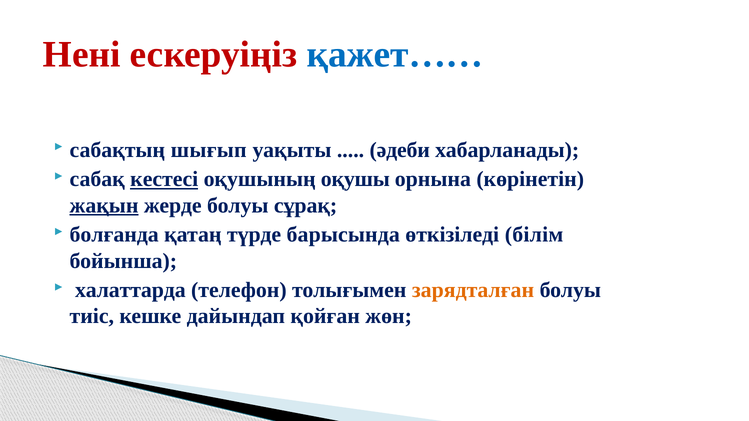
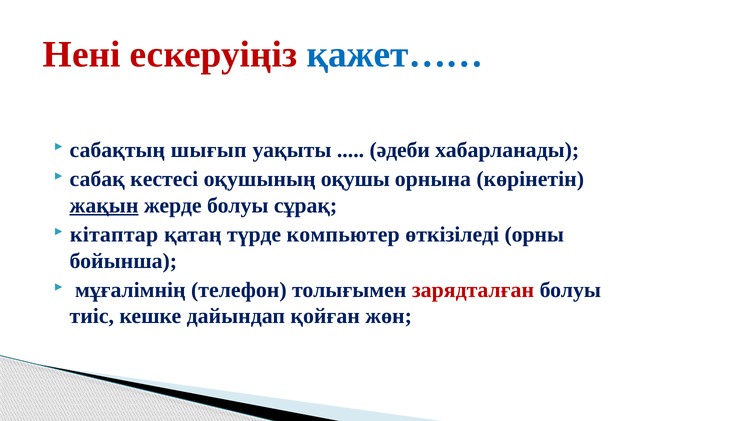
кестесі underline: present -> none
болғанда: болғанда -> кітаптар
барысында: барысында -> компьютер
білім: білім -> орны
халаттарда: халаттарда -> мұғалімнің
зарядталған colour: orange -> red
